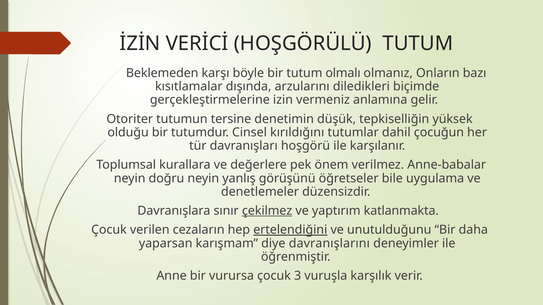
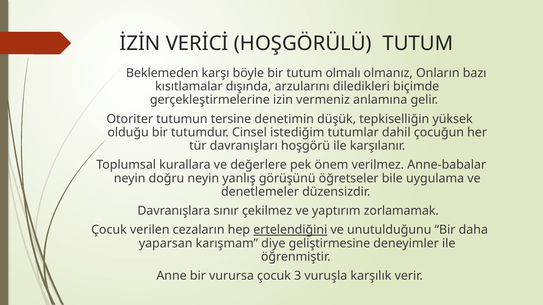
kırıldığını: kırıldığını -> istediğim
çekilmez underline: present -> none
katlanmakta: katlanmakta -> zorlamamak
davranışlarını: davranışlarını -> geliştirmesine
